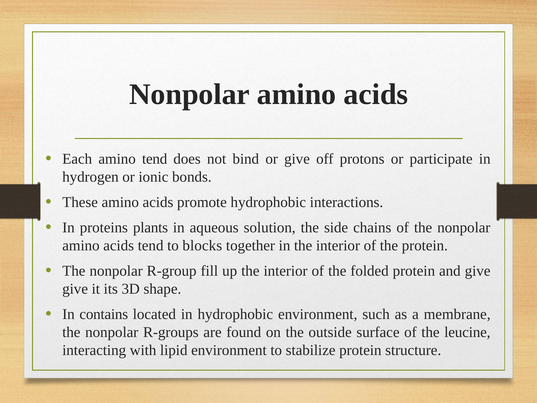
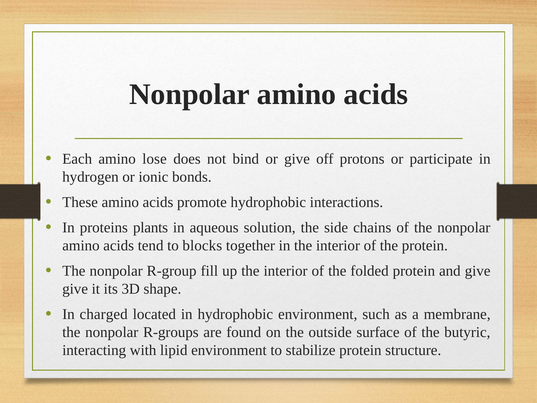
amino tend: tend -> lose
contains: contains -> charged
leucine: leucine -> butyric
